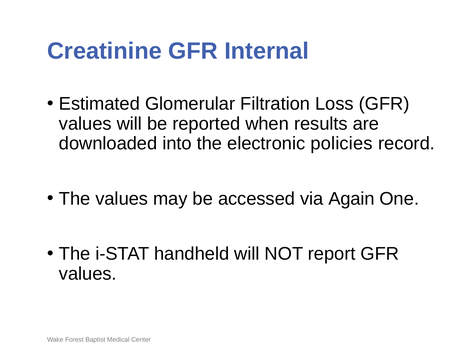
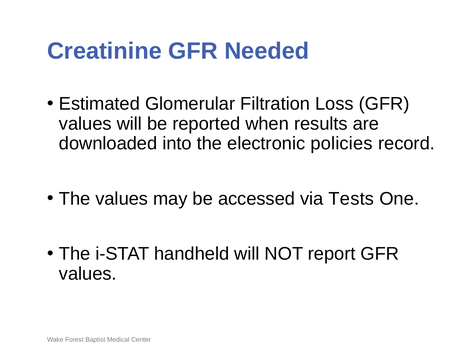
Internal: Internal -> Needed
Again: Again -> Tests
